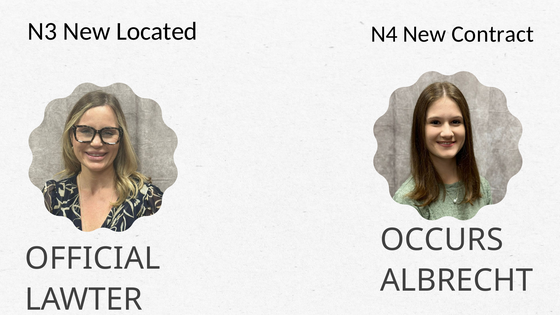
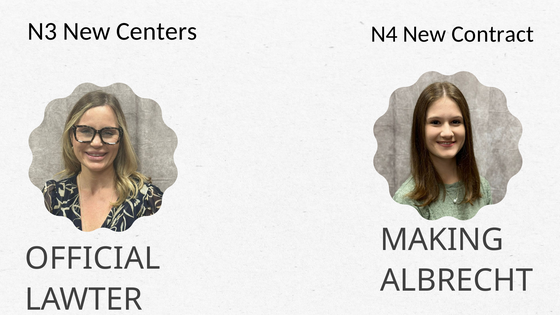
Located: Located -> Centers
OCCURS: OCCURS -> MAKING
